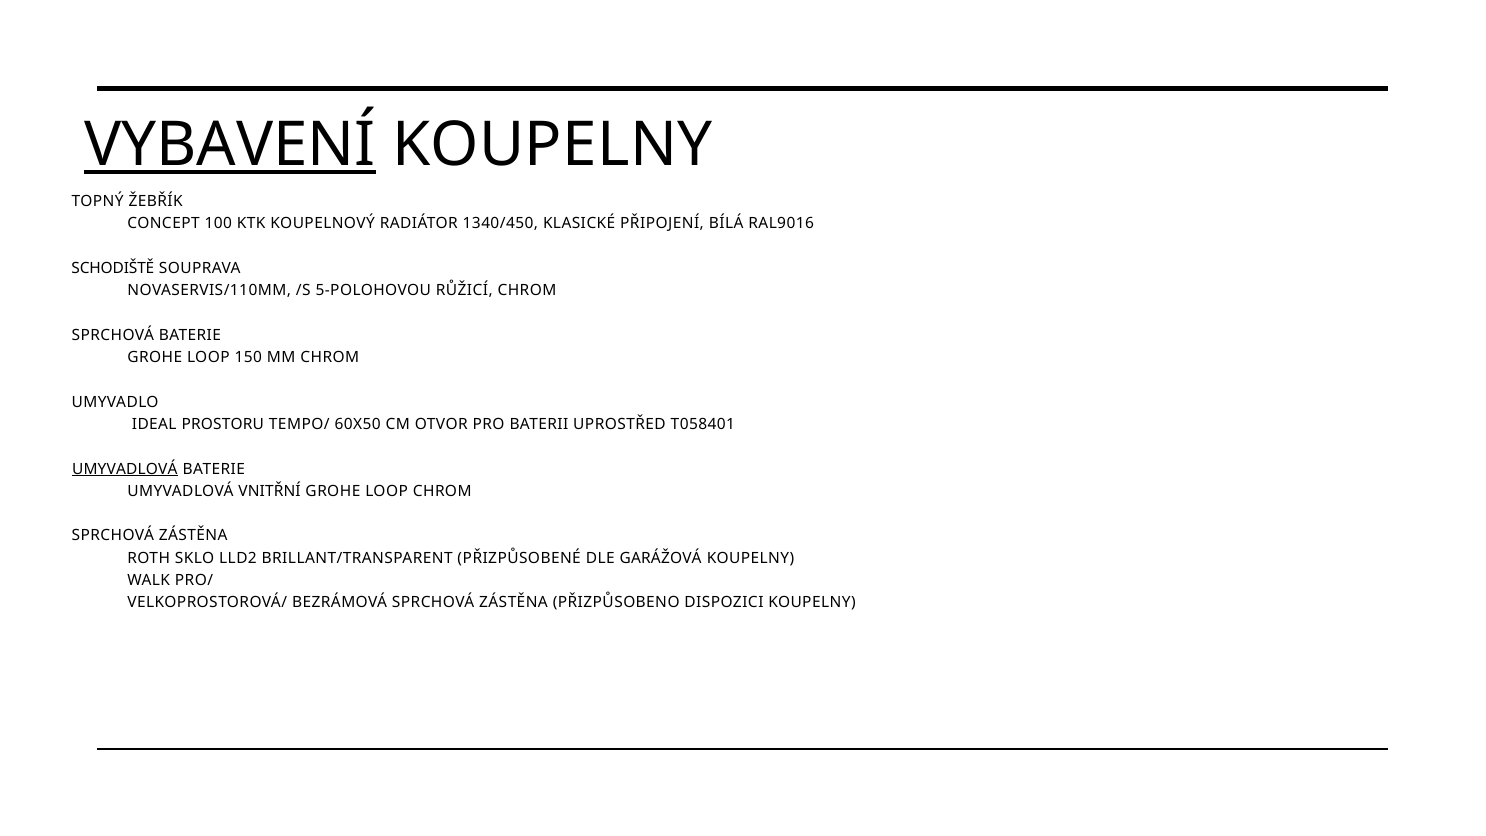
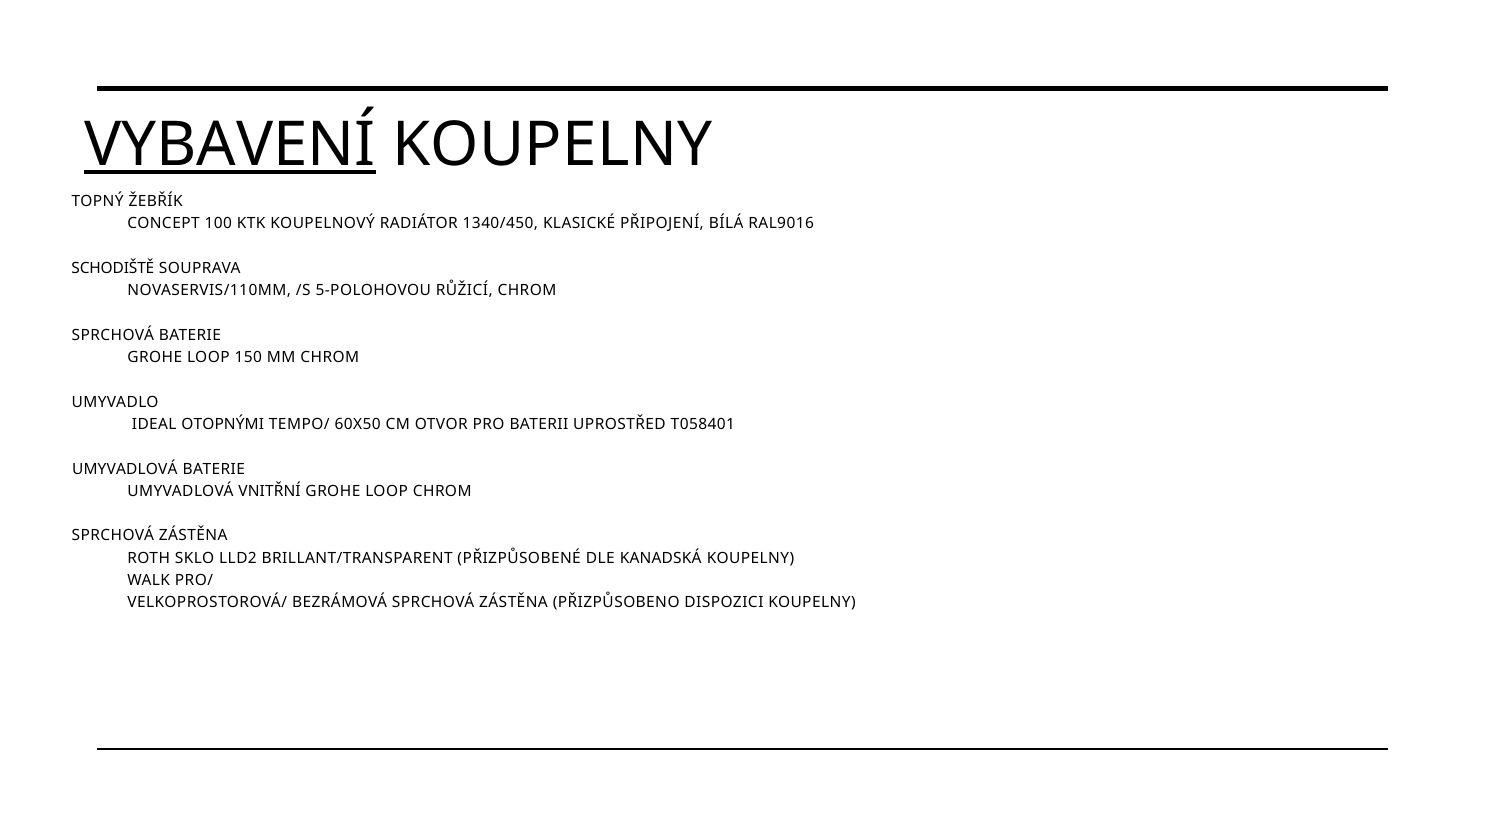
PROSTORU: PROSTORU -> OTOPNÝMI
UMYVADLOVÁ at (125, 469) underline: present -> none
GARÁŽOVÁ: GARÁŽOVÁ -> KANADSKÁ
